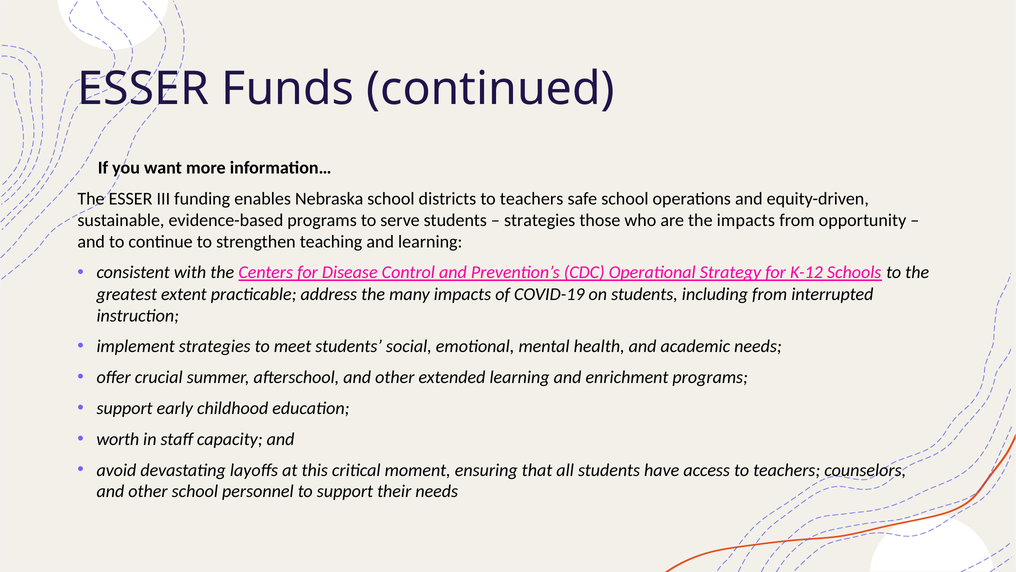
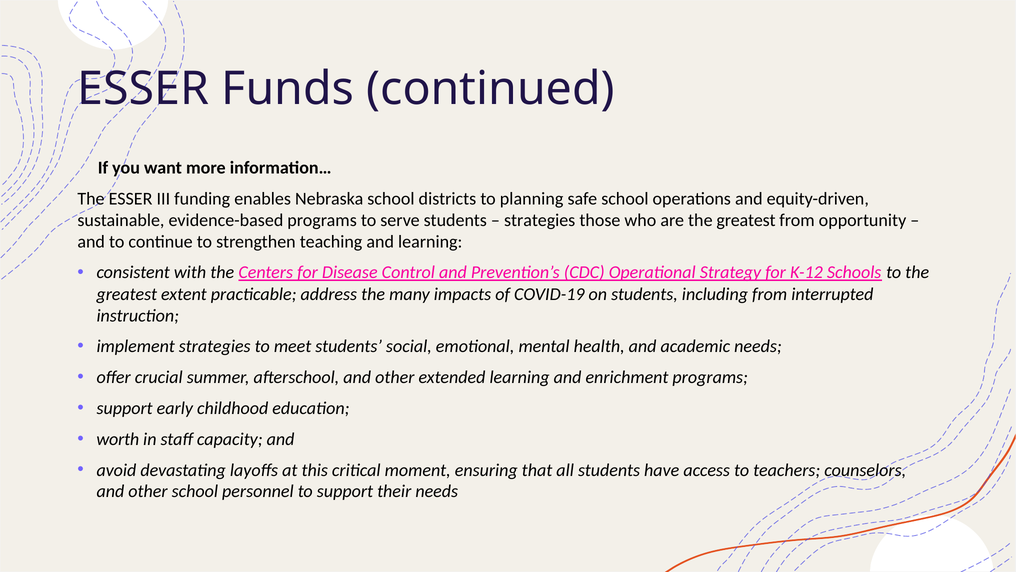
districts to teachers: teachers -> planning
are the impacts: impacts -> greatest
